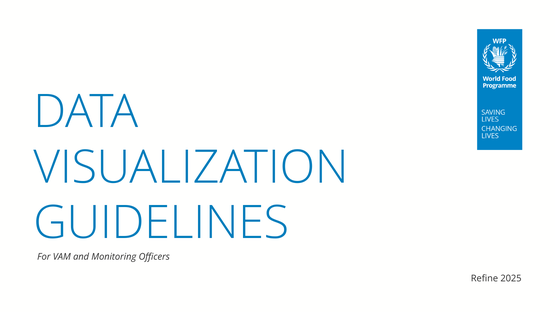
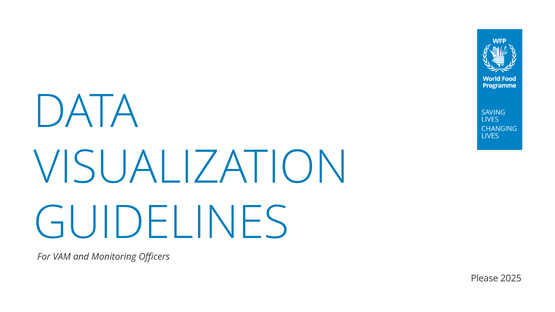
Refine: Refine -> Please
